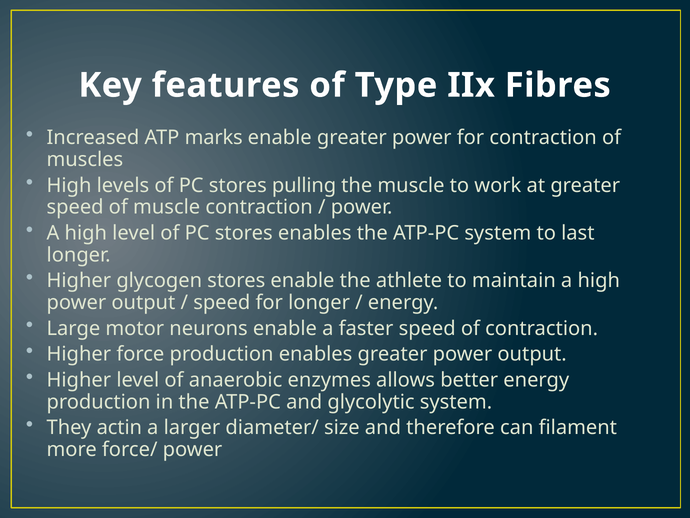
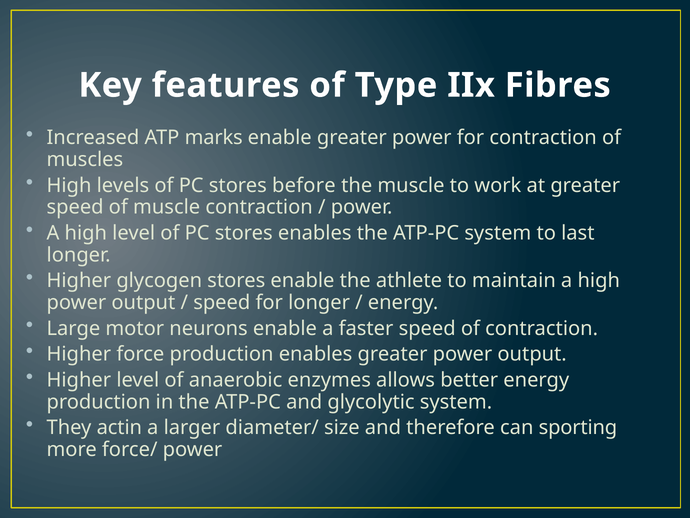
pulling: pulling -> before
filament: filament -> sporting
